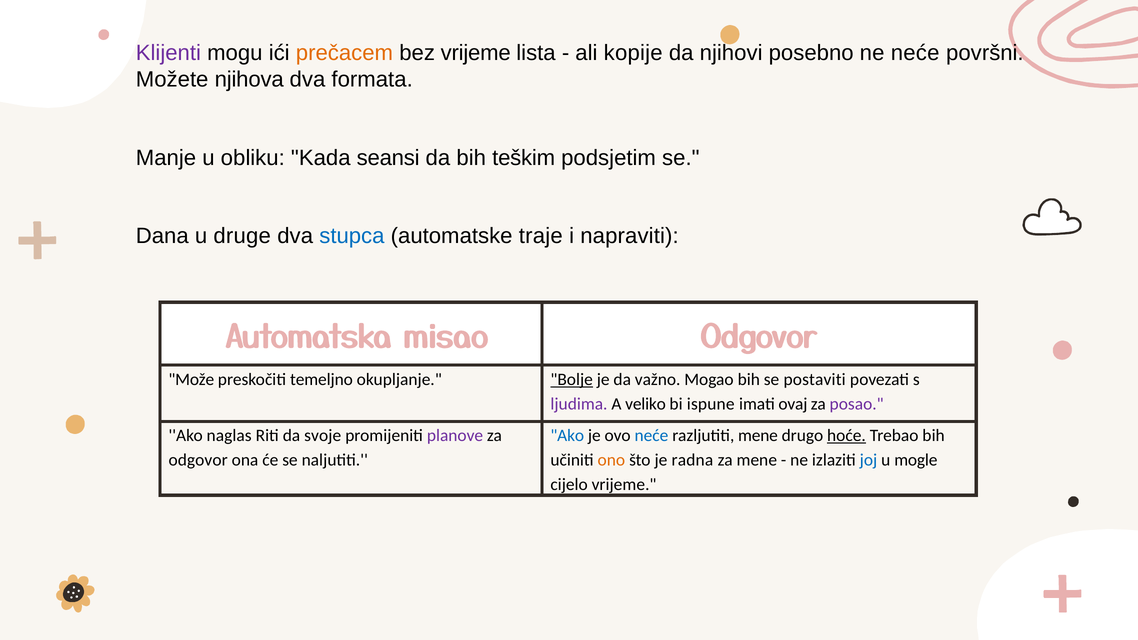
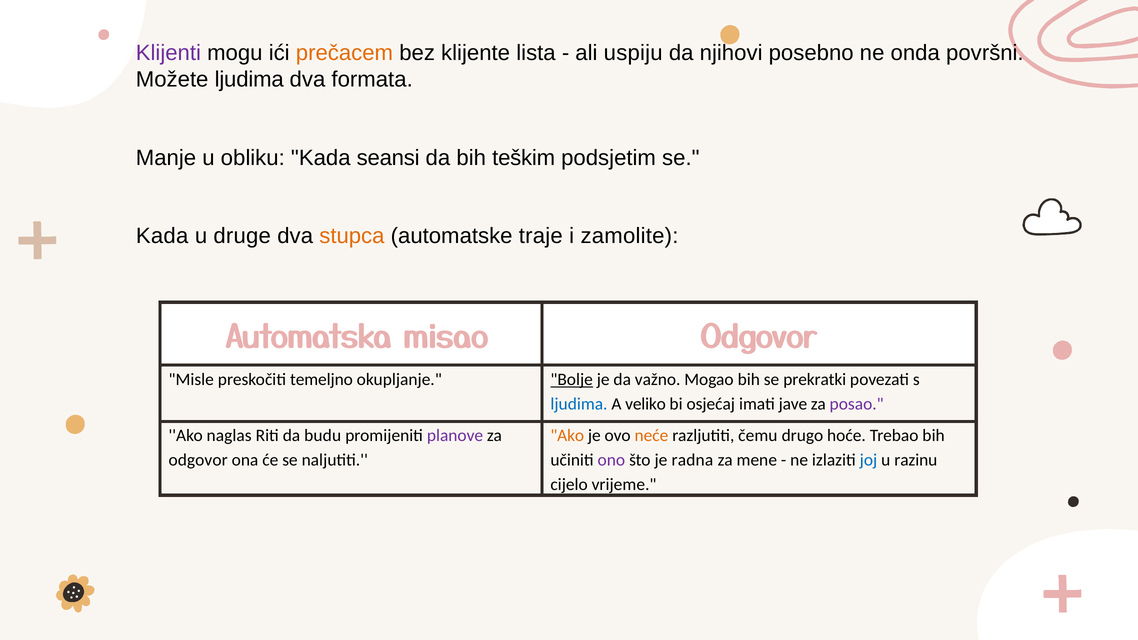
bez vrijeme: vrijeme -> klijente
kopije: kopije -> uspiju
ne neće: neće -> onda
Možete njihova: njihova -> ljudima
Dana at (162, 236): Dana -> Kada
stupca colour: blue -> orange
napraviti: napraviti -> zamolite
Može: Može -> Misle
postaviti: postaviti -> prekratki
ljudima at (579, 404) colour: purple -> blue
ispune: ispune -> osjećaj
ovaj: ovaj -> jave
svoje: svoje -> budu
Ako at (567, 436) colour: blue -> orange
neće at (651, 436) colour: blue -> orange
razljutiti mene: mene -> čemu
hoće underline: present -> none
ono colour: orange -> purple
mogle: mogle -> razinu
